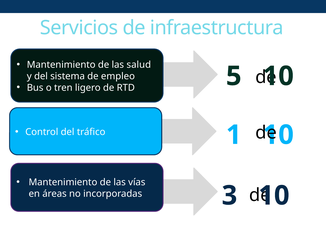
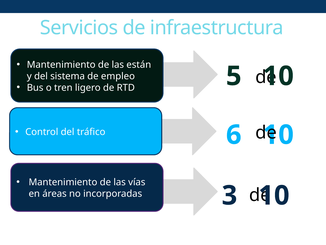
salud: salud -> están
1: 1 -> 6
